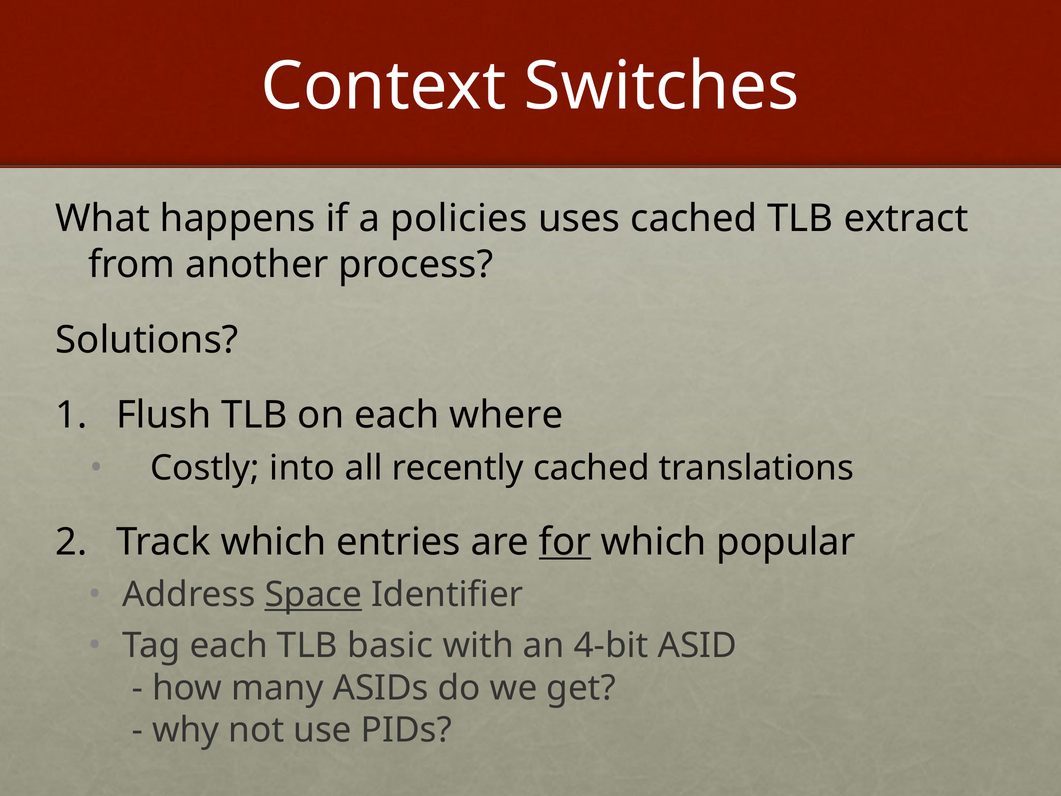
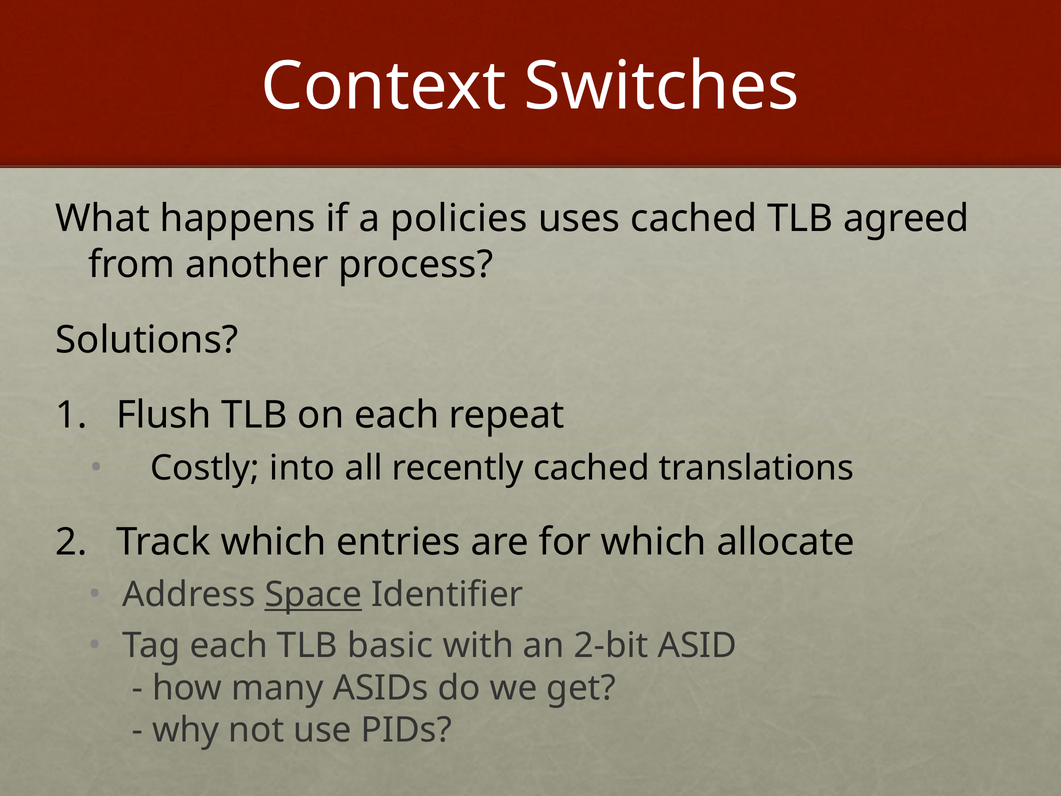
extract: extract -> agreed
where: where -> repeat
for underline: present -> none
popular: popular -> allocate
4-bit: 4-bit -> 2-bit
